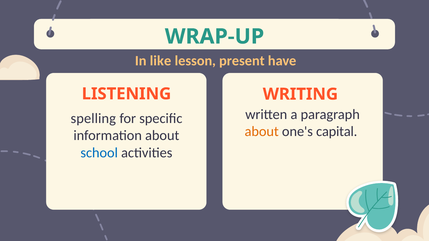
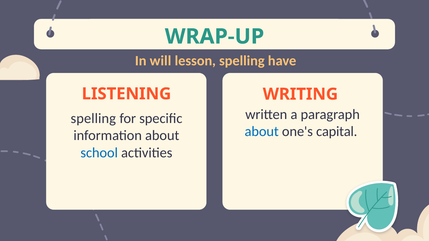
like: like -> will
lesson present: present -> spelling
about at (262, 132) colour: orange -> blue
